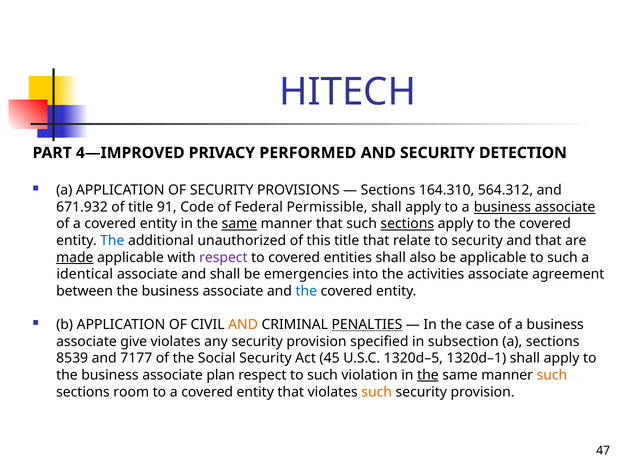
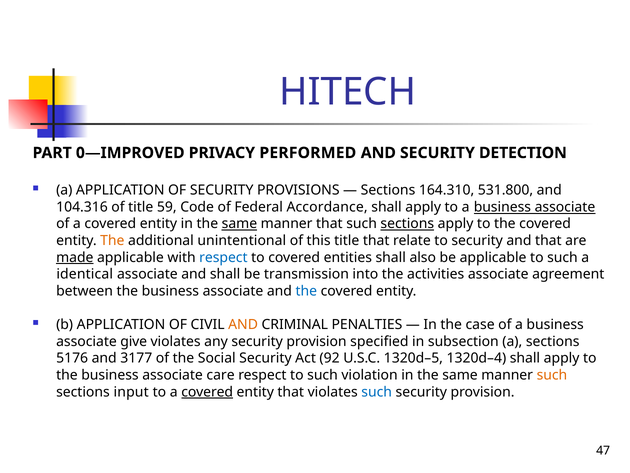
4—IMPROVED: 4—IMPROVED -> 0—IMPROVED
564.312: 564.312 -> 531.800
671.932: 671.932 -> 104.316
91: 91 -> 59
Permissible: Permissible -> Accordance
The at (112, 240) colour: blue -> orange
unauthorized: unauthorized -> unintentional
respect at (223, 257) colour: purple -> blue
emergencies: emergencies -> transmission
PENALTIES underline: present -> none
8539: 8539 -> 5176
7177: 7177 -> 3177
45: 45 -> 92
1320d–1: 1320d–1 -> 1320d–4
plan: plan -> care
the at (428, 375) underline: present -> none
room: room -> input
covered at (207, 392) underline: none -> present
such at (377, 392) colour: orange -> blue
